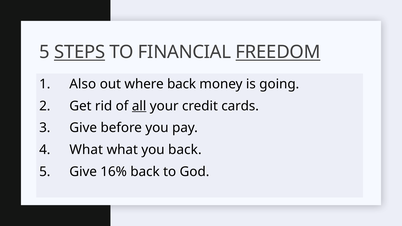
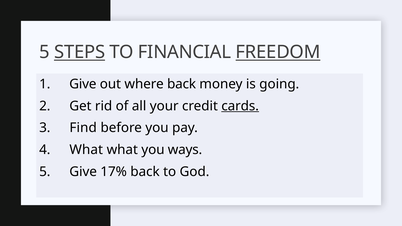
1 Also: Also -> Give
all underline: present -> none
cards underline: none -> present
3 Give: Give -> Find
you back: back -> ways
16%: 16% -> 17%
